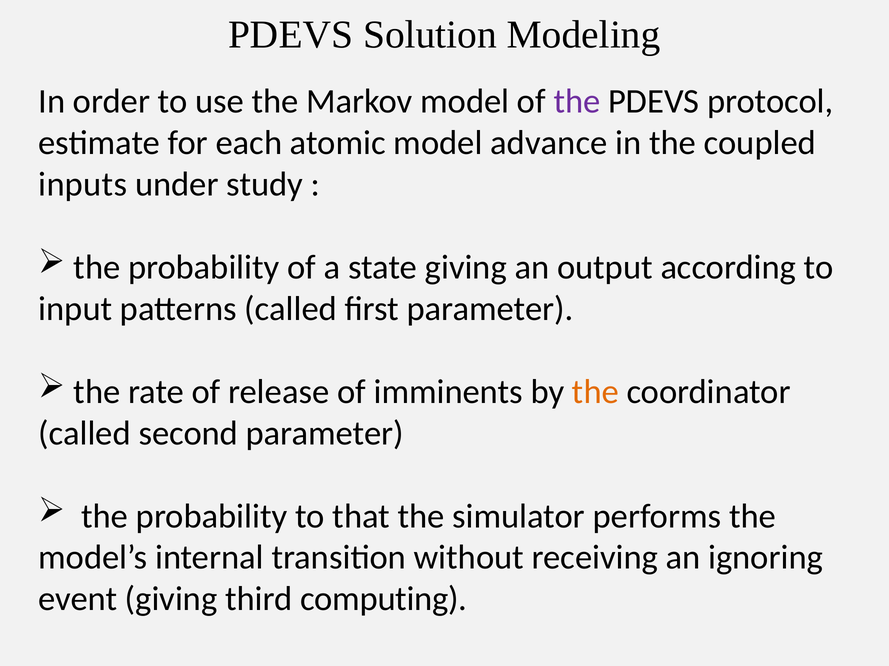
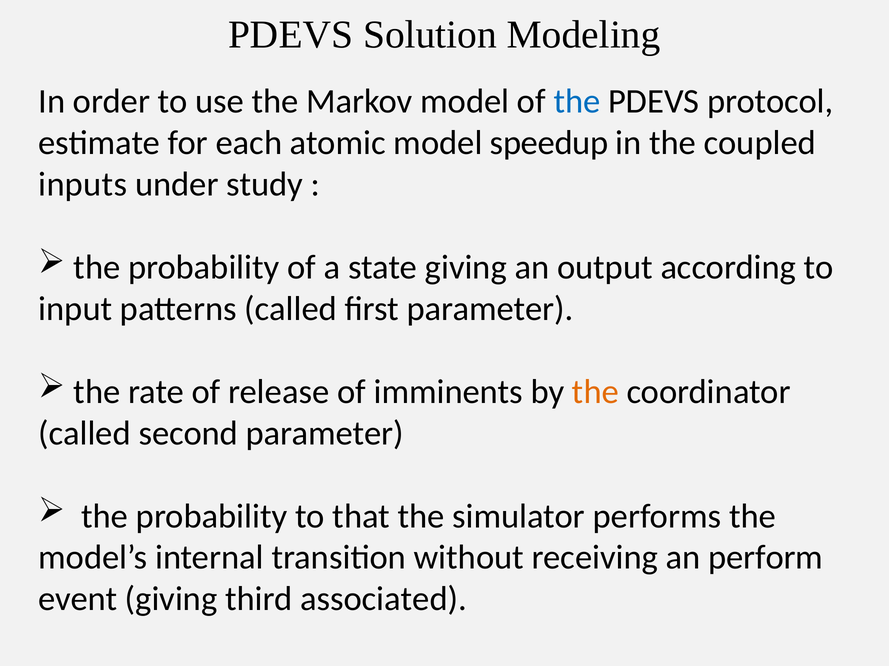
the at (577, 102) colour: purple -> blue
advance: advance -> speedup
ignoring: ignoring -> perform
computing: computing -> associated
